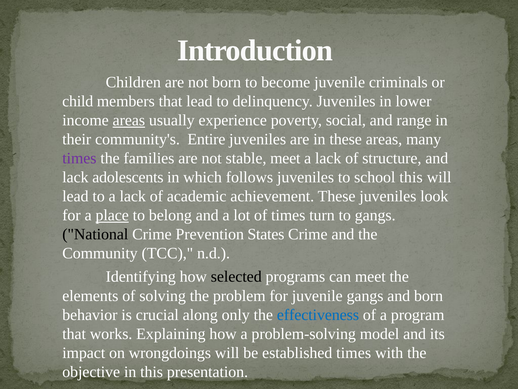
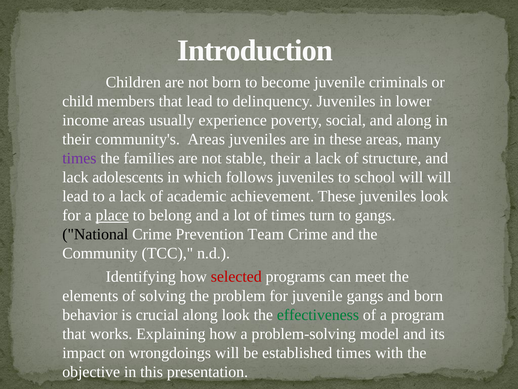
areas at (129, 120) underline: present -> none
and range: range -> along
community's Entire: Entire -> Areas
stable meet: meet -> their
school this: this -> will
States: States -> Team
selected colour: black -> red
along only: only -> look
effectiveness colour: blue -> green
